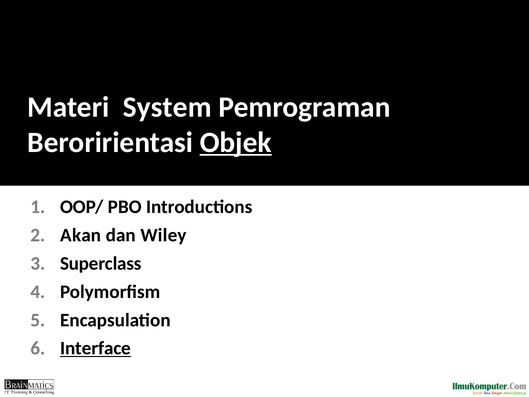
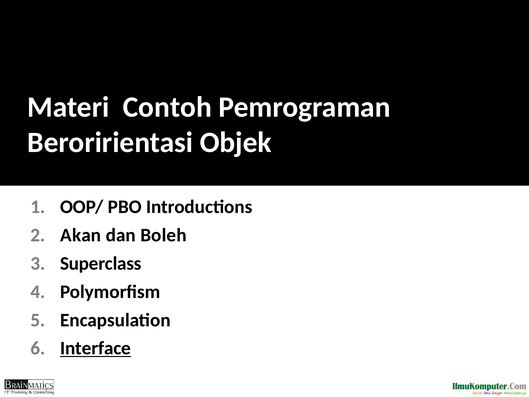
System: System -> Contoh
Objek underline: present -> none
Wiley: Wiley -> Boleh
